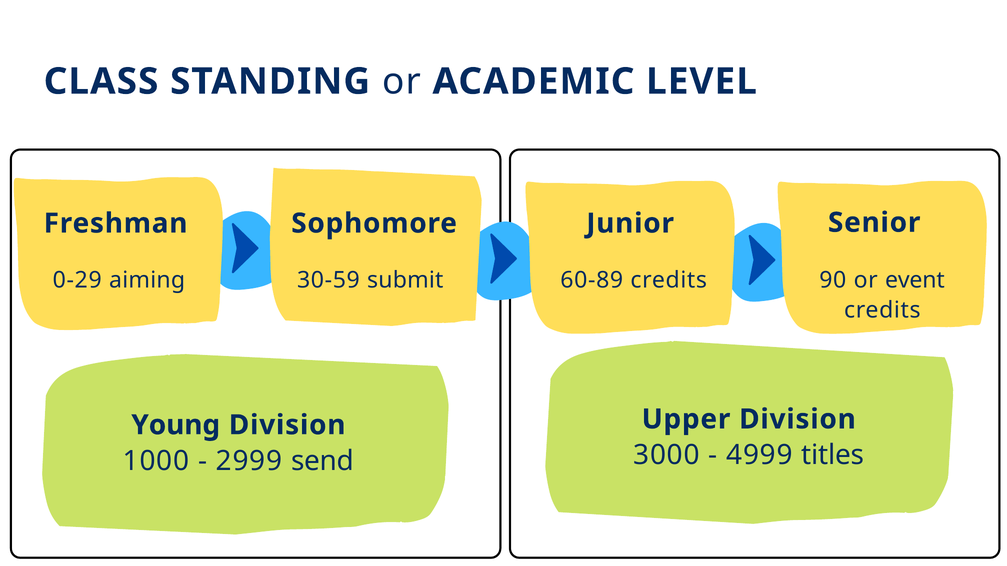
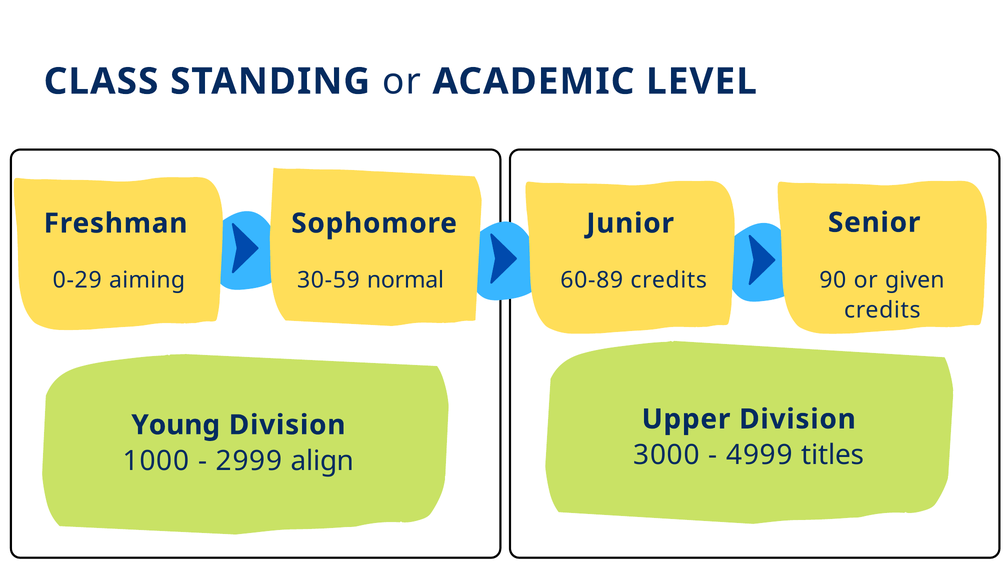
submit: submit -> normal
event: event -> given
send: send -> align
